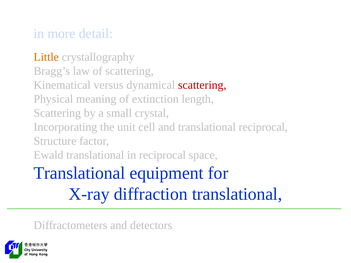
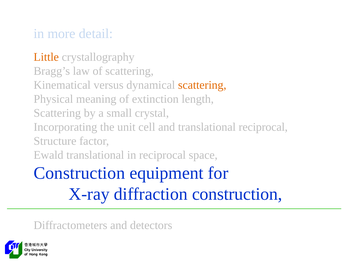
scattering at (202, 85) colour: red -> orange
Translational at (79, 173): Translational -> Construction
diffraction translational: translational -> construction
